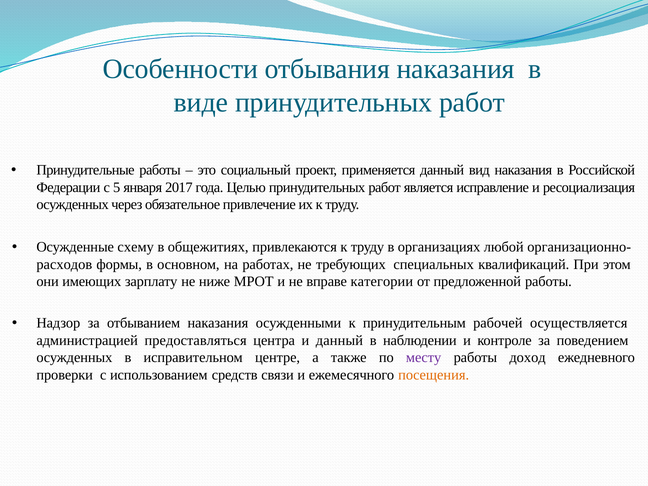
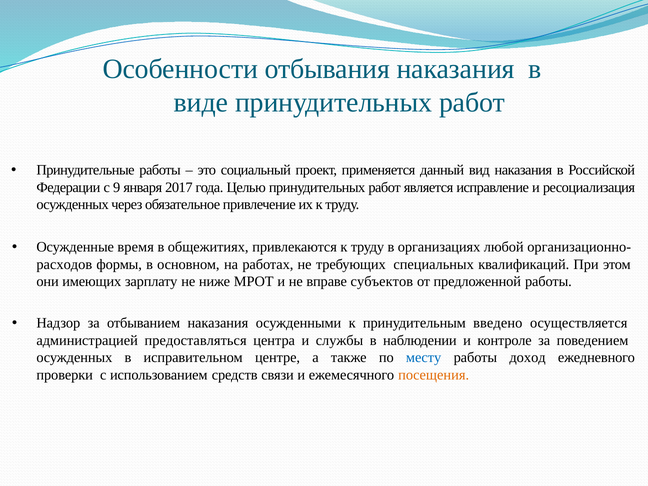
5: 5 -> 9
схему: схему -> время
категории: категории -> субъектов
рабочей: рабочей -> введено
и данный: данный -> службы
месту colour: purple -> blue
